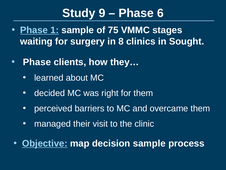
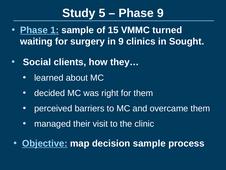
9: 9 -> 5
Phase 6: 6 -> 9
75: 75 -> 15
stages: stages -> turned
in 8: 8 -> 9
Phase at (37, 62): Phase -> Social
